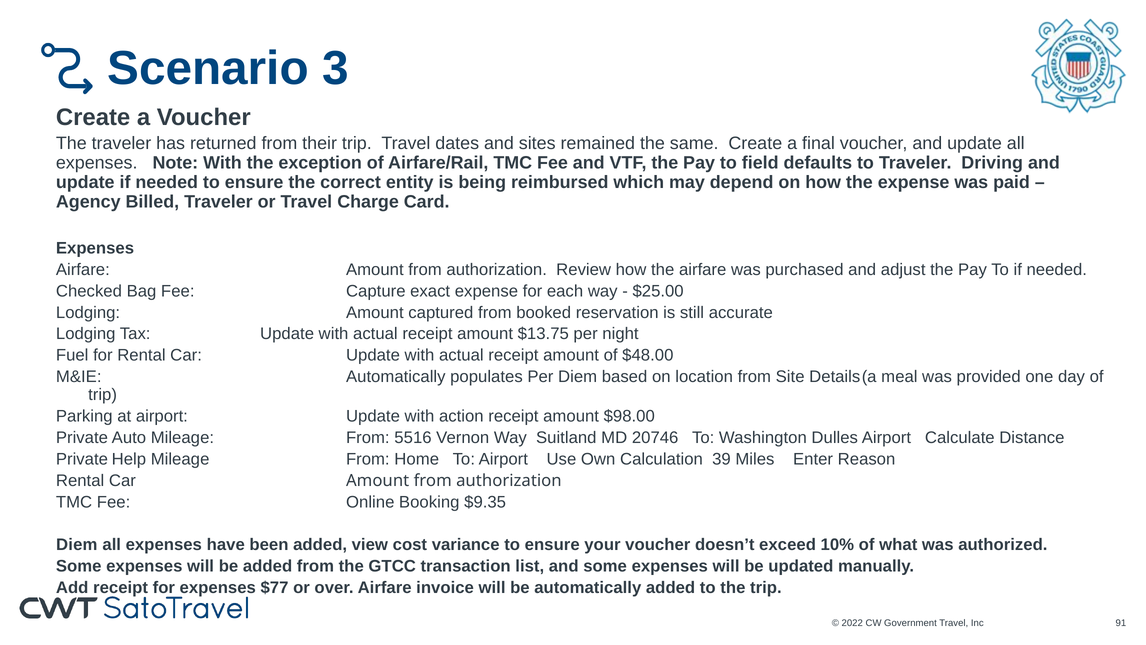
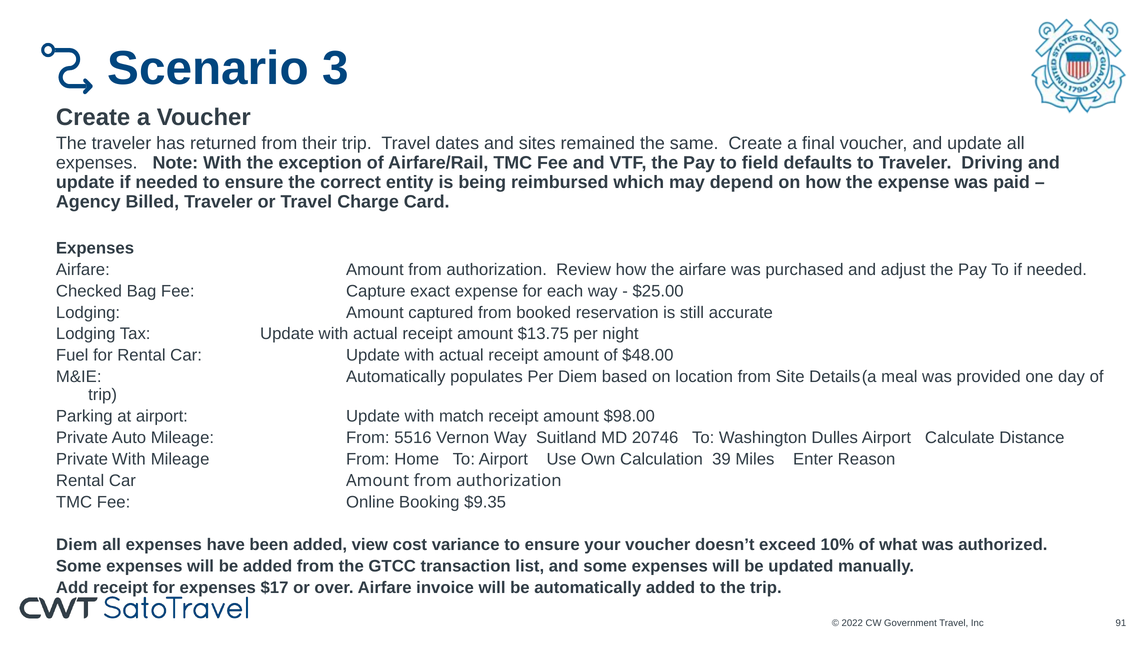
action: action -> match
Private Help: Help -> With
$77: $77 -> $17
